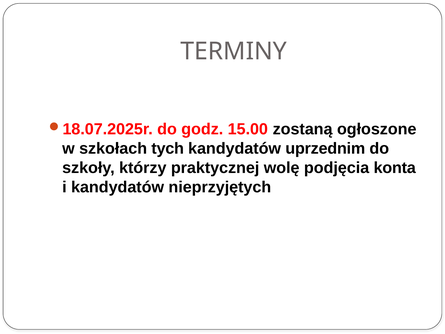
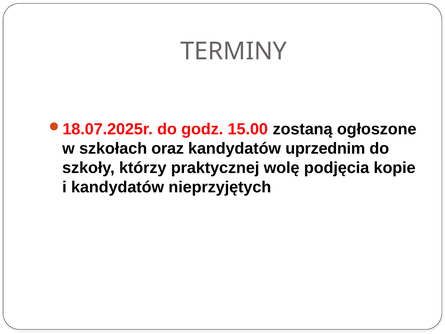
tych: tych -> oraz
konta: konta -> kopie
